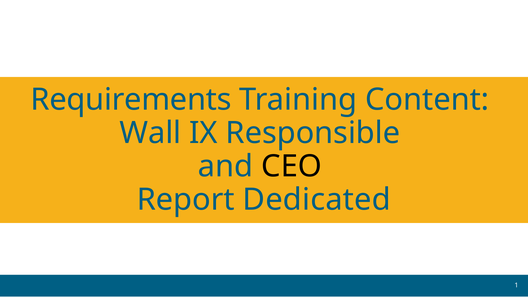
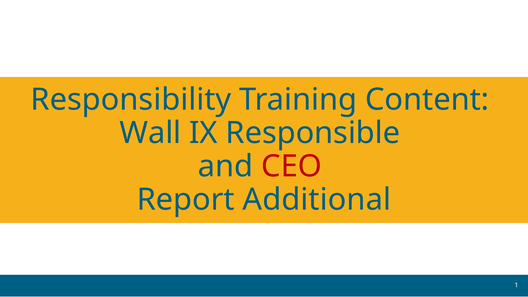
Requirements: Requirements -> Responsibility
CEO colour: black -> red
Dedicated: Dedicated -> Additional
